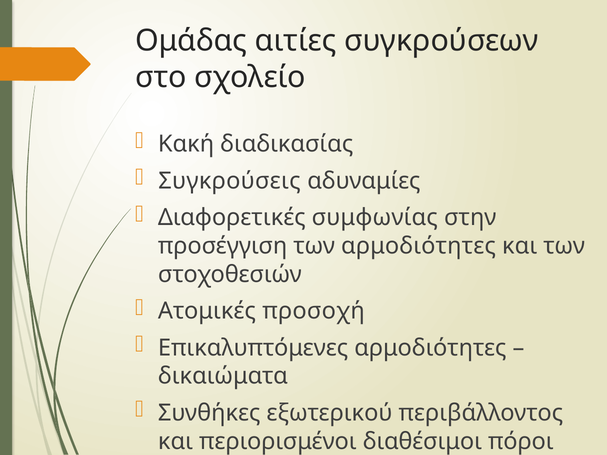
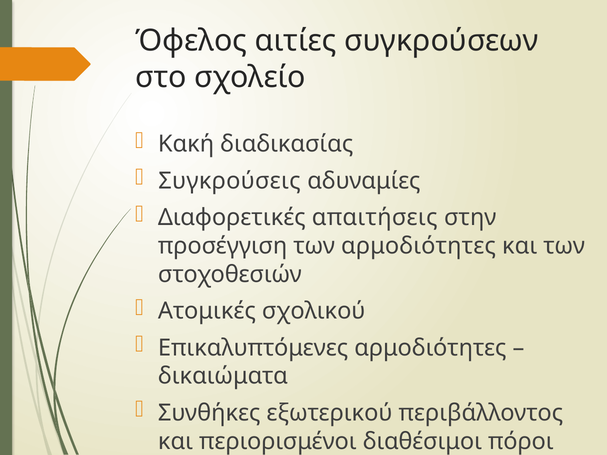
Ομάδας: Ομάδας -> Όφελος
συμφωνίας: συμφωνίας -> απαιτήσεις
προσοχή: προσοχή -> σχολικού
